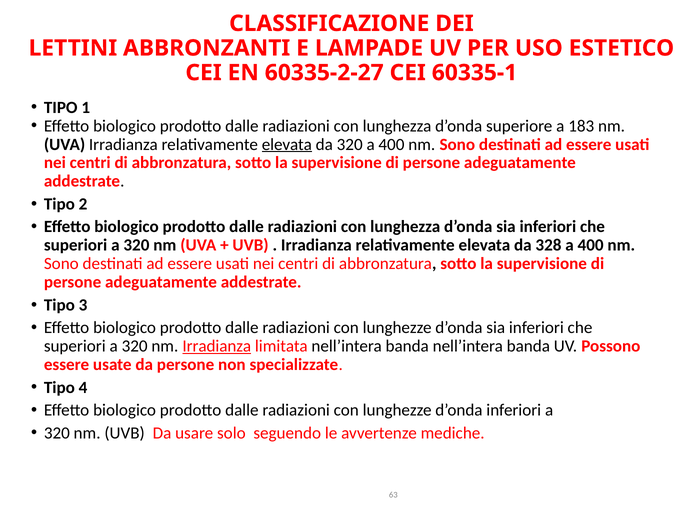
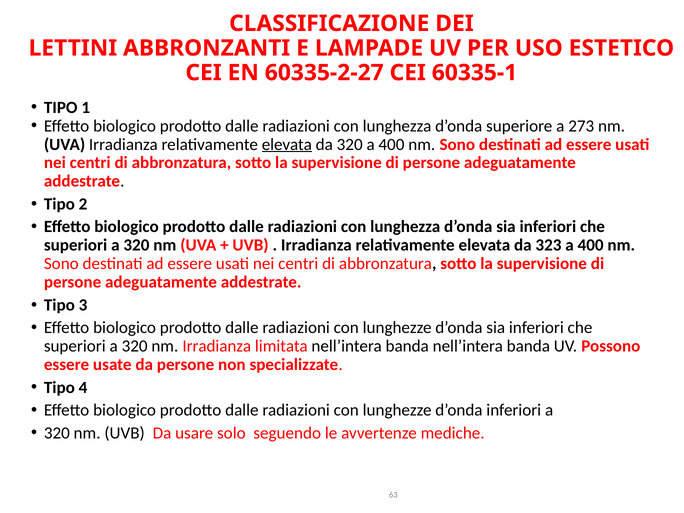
183: 183 -> 273
328: 328 -> 323
Irradianza at (217, 346) underline: present -> none
